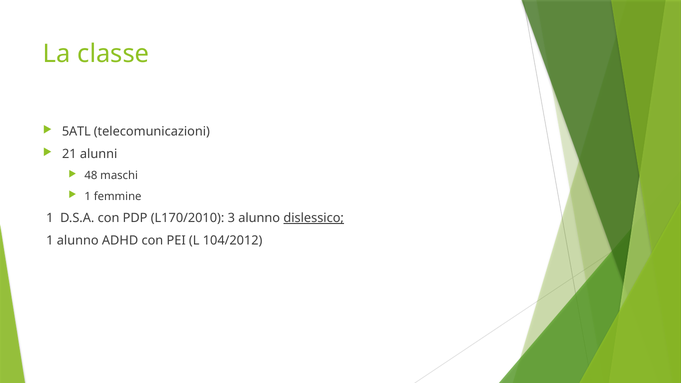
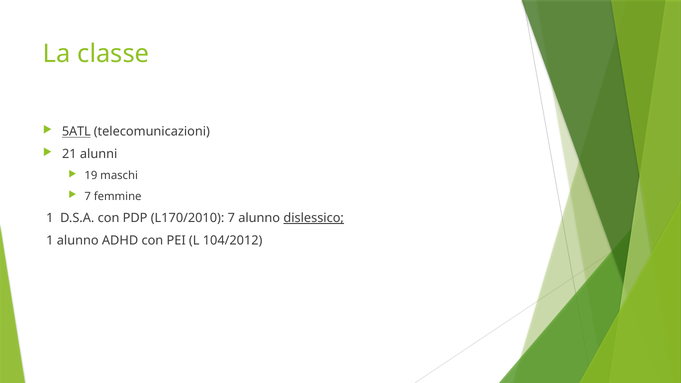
5ATL underline: none -> present
48: 48 -> 19
1 at (88, 196): 1 -> 7
L170/2010 3: 3 -> 7
